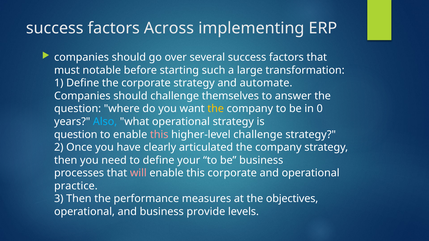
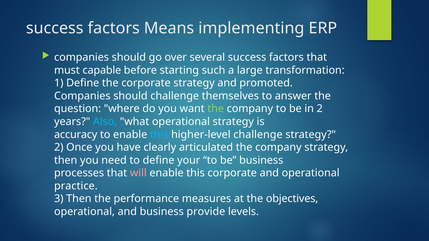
Across: Across -> Means
notable: notable -> capable
automate: automate -> promoted
the at (216, 109) colour: yellow -> light green
in 0: 0 -> 2
question at (76, 135): question -> accuracy
this at (159, 135) colour: pink -> light blue
